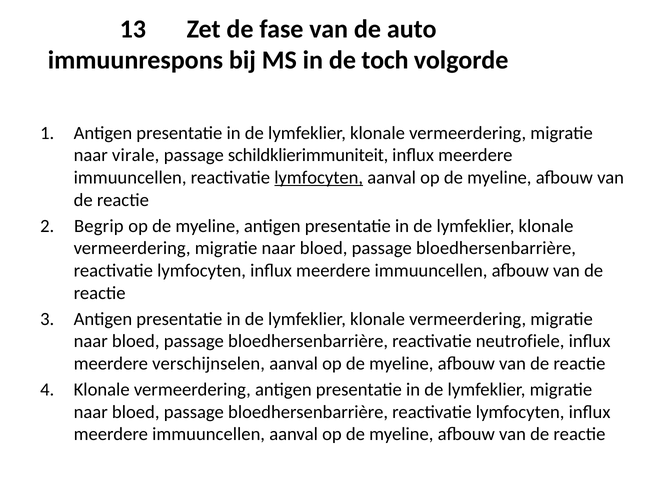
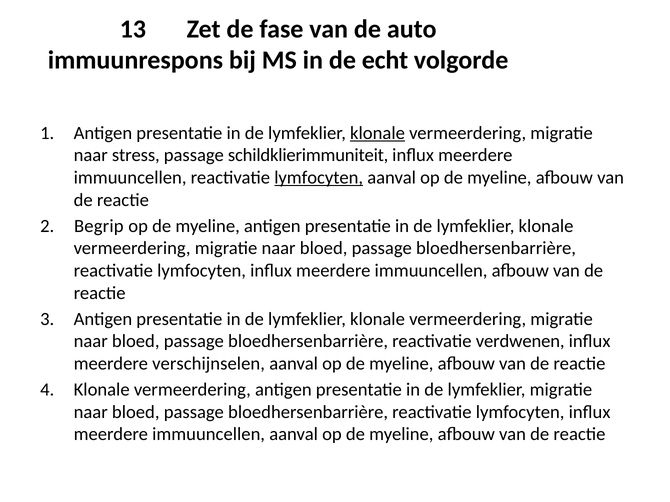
toch: toch -> echt
klonale at (378, 133) underline: none -> present
virale: virale -> stress
neutrofiele: neutrofiele -> verdwenen
